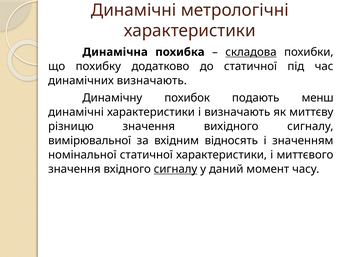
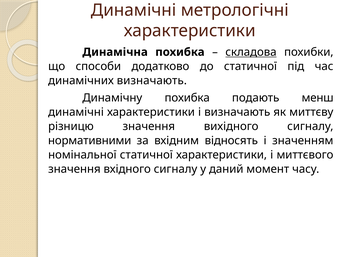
похибку: похибку -> способи
Динамічну похибок: похибок -> похибка
вимірювальної: вимірювальної -> нормативними
сигналу at (176, 169) underline: present -> none
